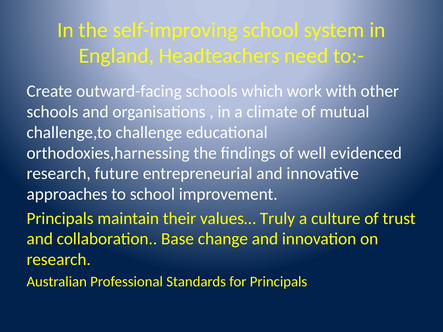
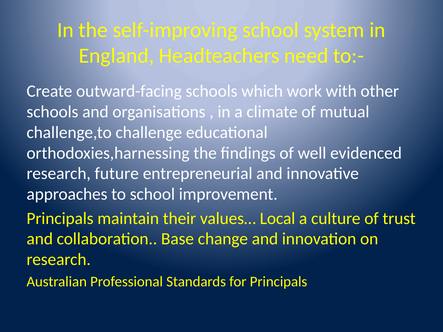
Truly: Truly -> Local
